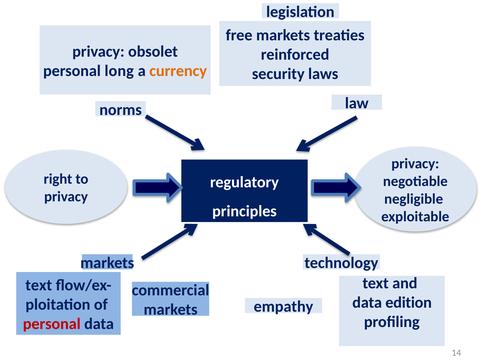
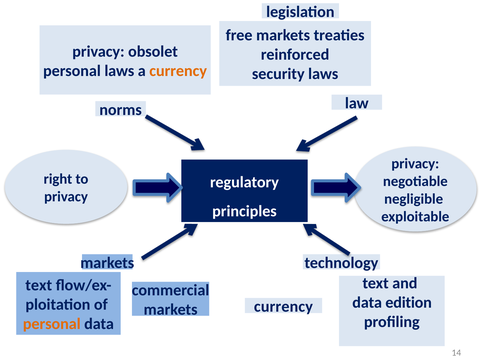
personal long: long -> laws
empathy at (283, 307): empathy -> currency
personal at (52, 324) colour: red -> orange
